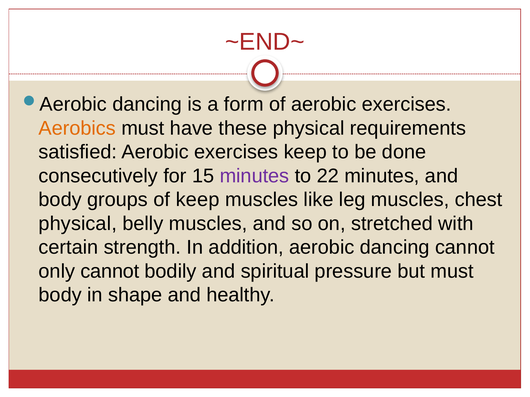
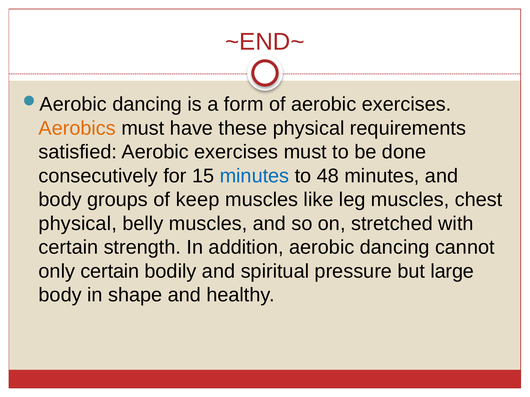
exercises keep: keep -> must
minutes at (254, 176) colour: purple -> blue
22: 22 -> 48
only cannot: cannot -> certain
but must: must -> large
